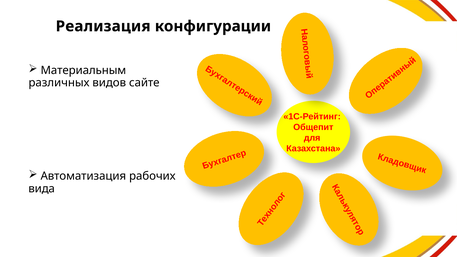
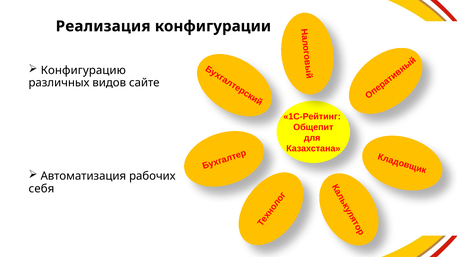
Материальным: Материальным -> Конфигурацию
вида: вида -> себя
